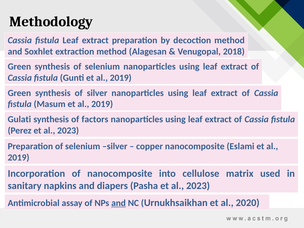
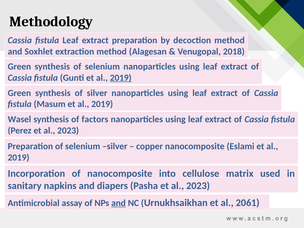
2019 at (121, 78) underline: none -> present
Gulati: Gulati -> Wasel
2020: 2020 -> 2061
